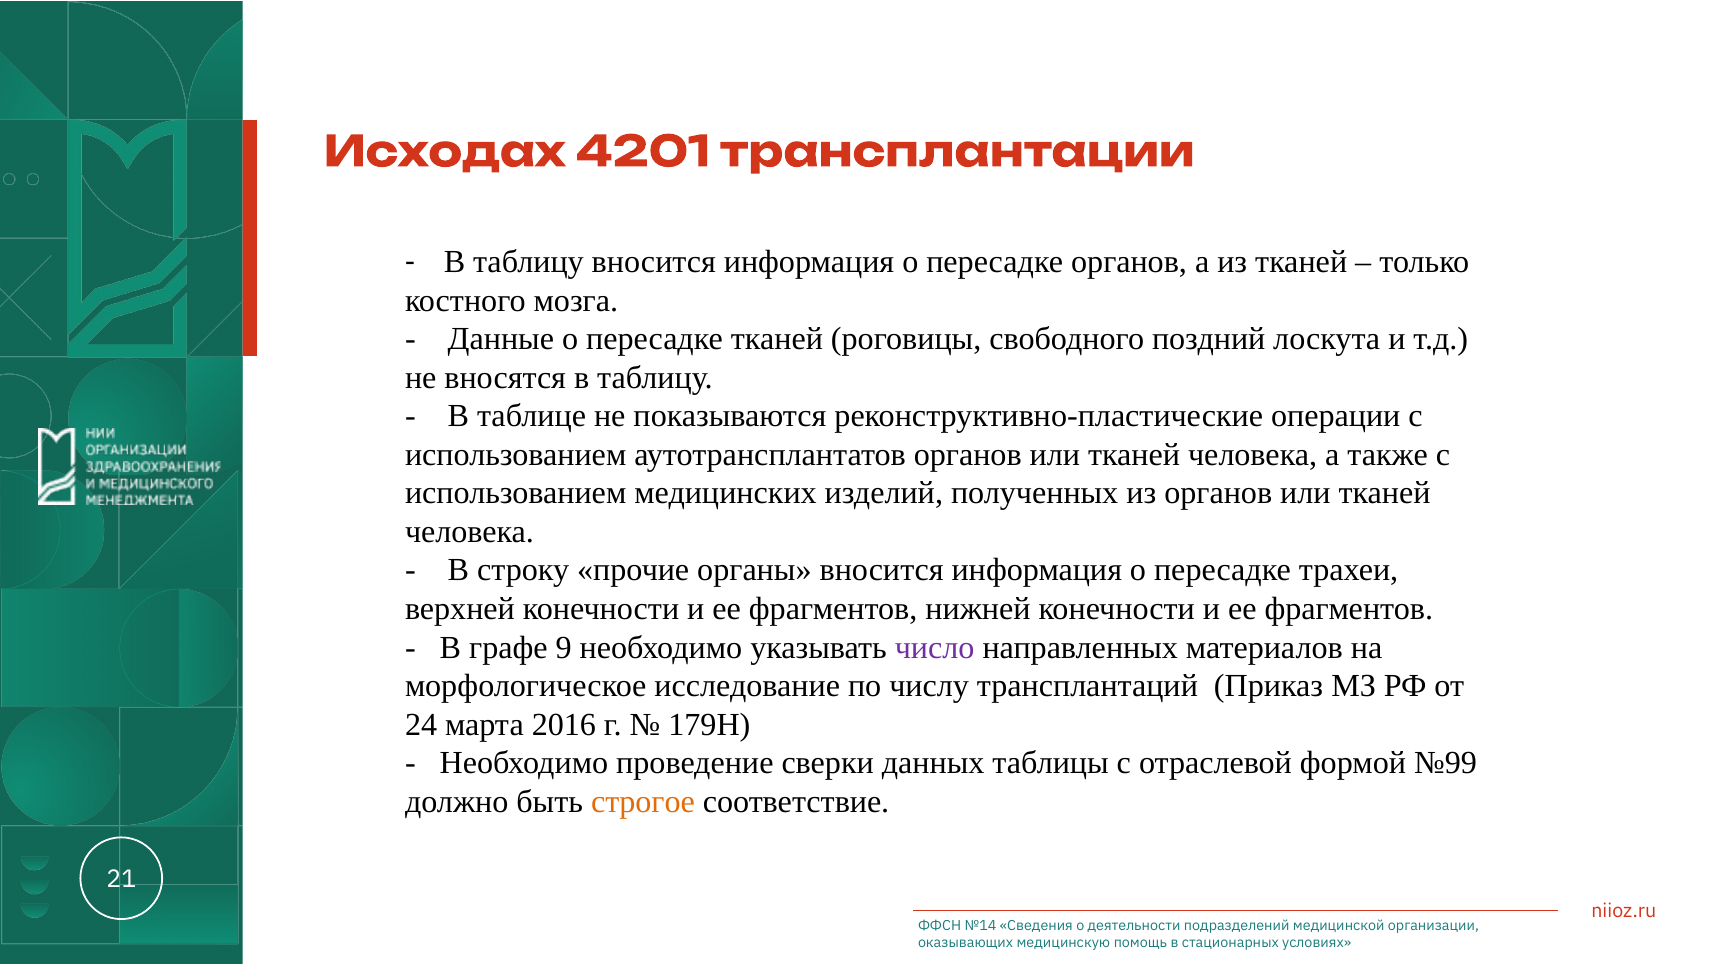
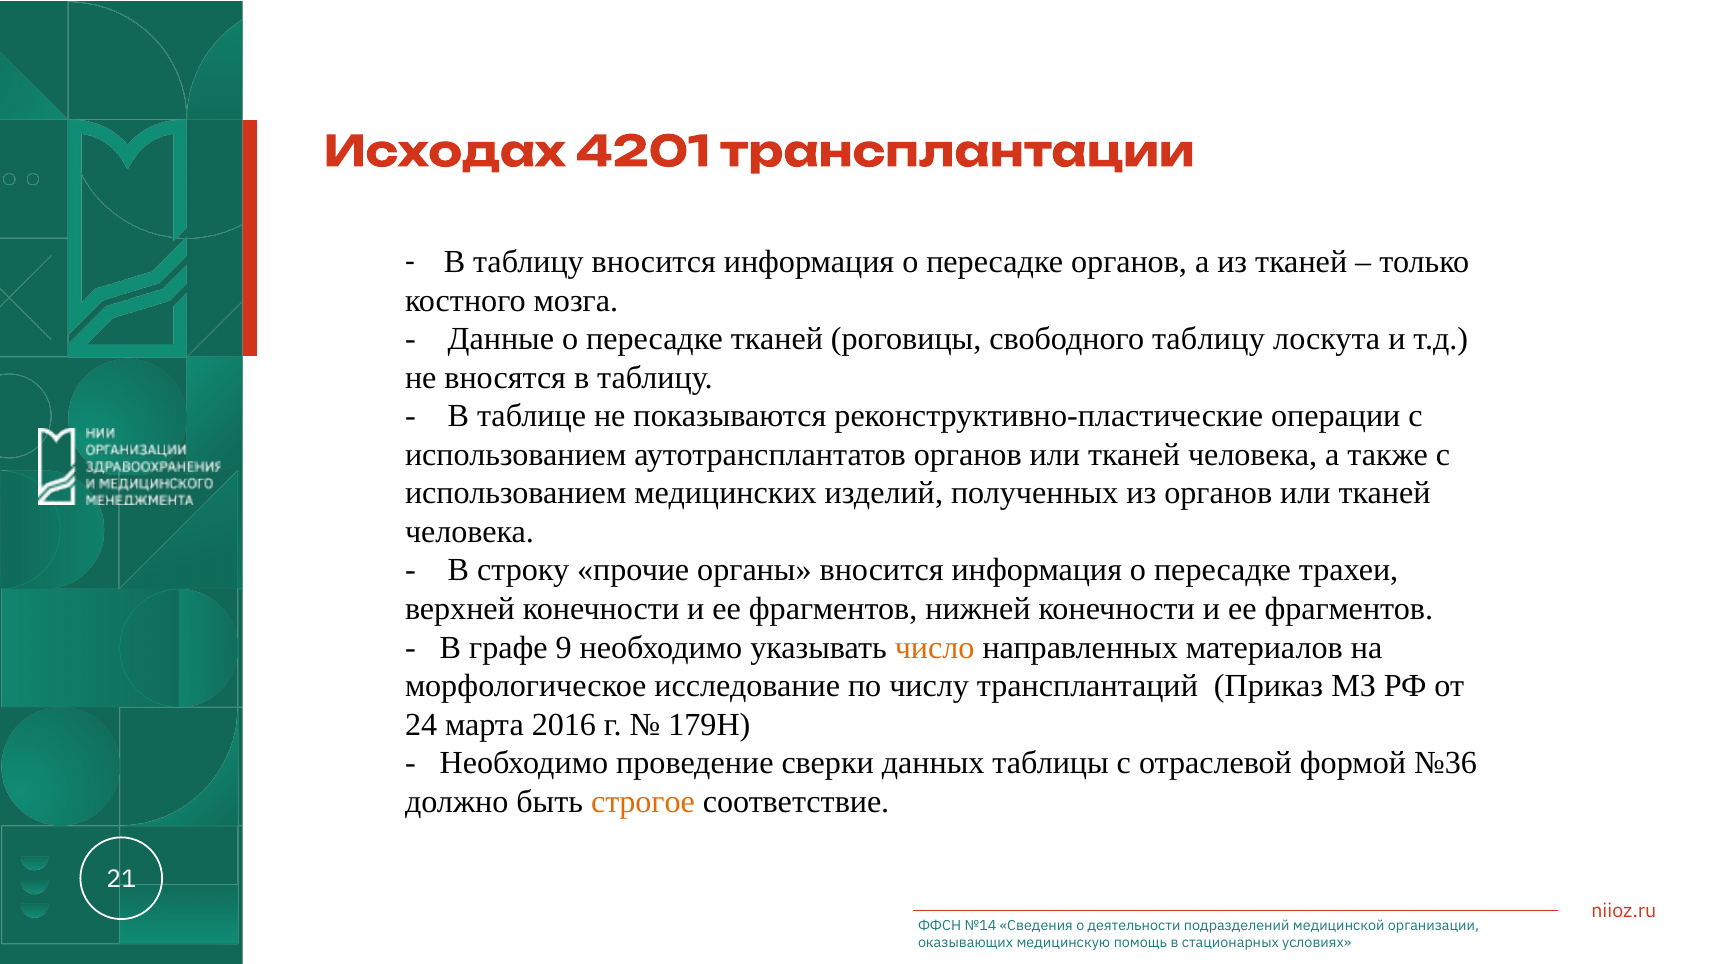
свободного поздний: поздний -> таблицу
число colour: purple -> orange
№99: №99 -> №36
